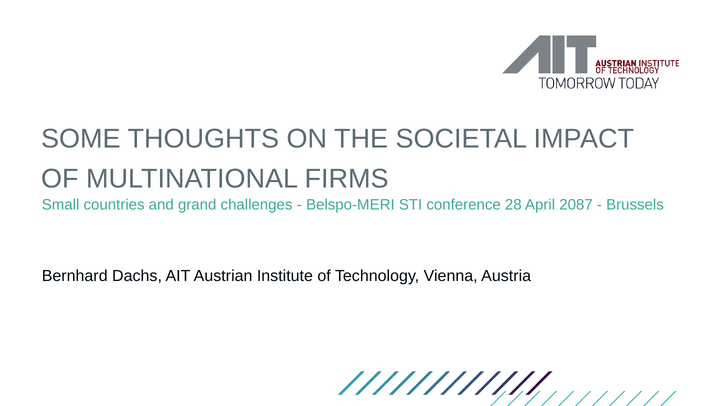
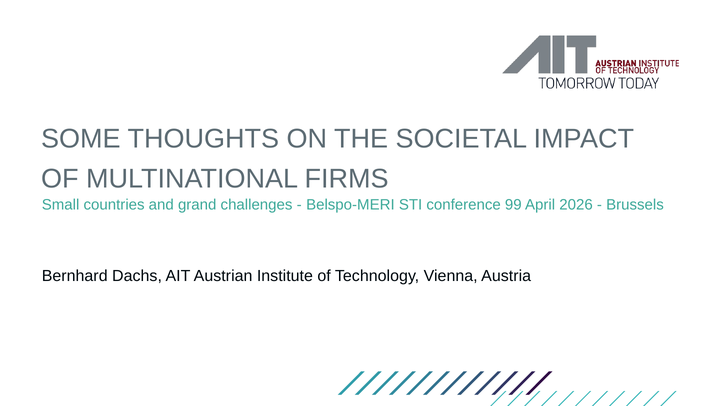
28: 28 -> 99
2087: 2087 -> 2026
